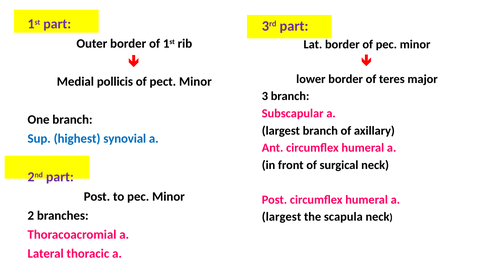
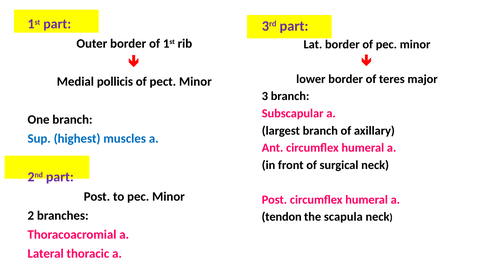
synovial: synovial -> muscles
largest at (281, 217): largest -> tendon
